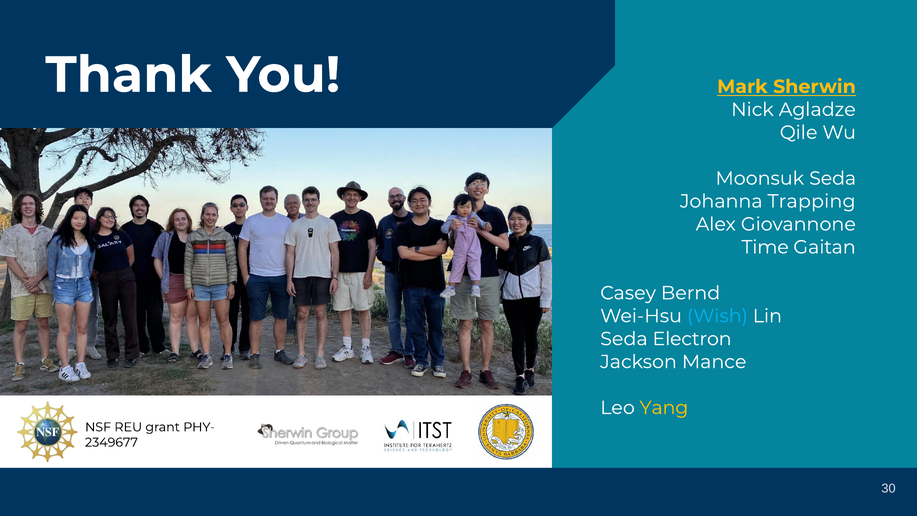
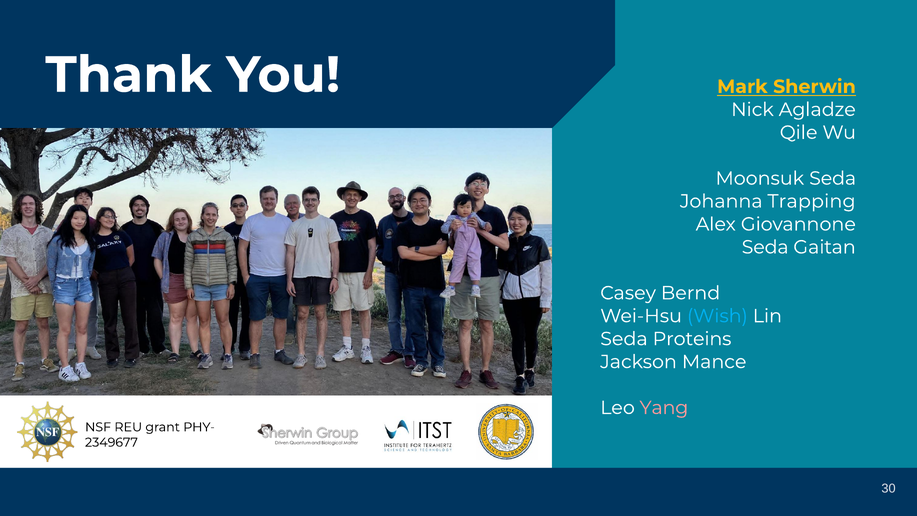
Time at (765, 247): Time -> Seda
Electron: Electron -> Proteins
Yang colour: yellow -> pink
